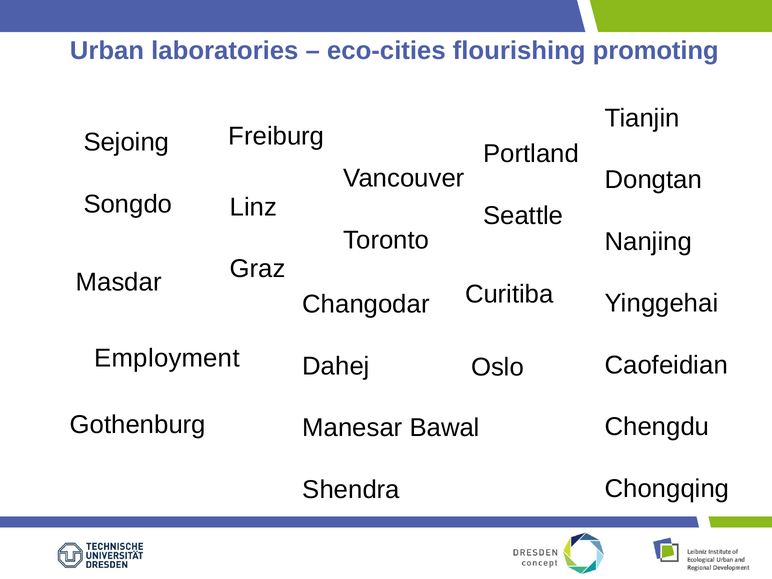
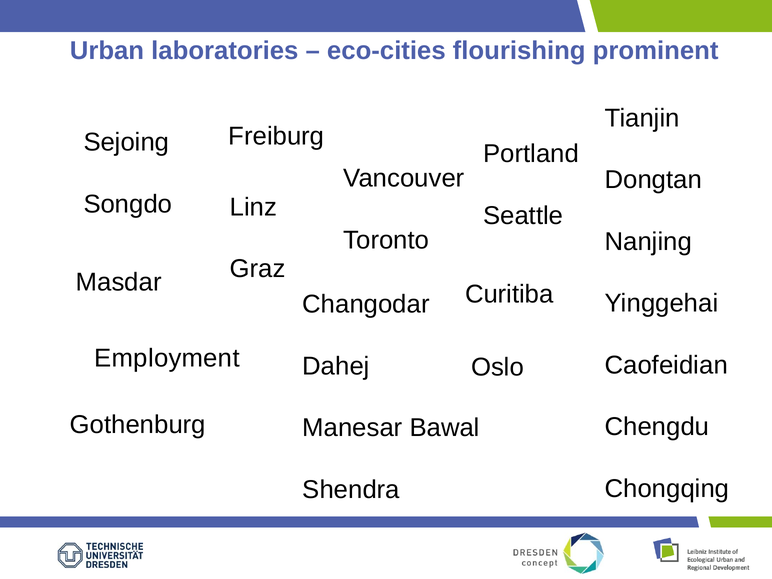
promoting: promoting -> prominent
